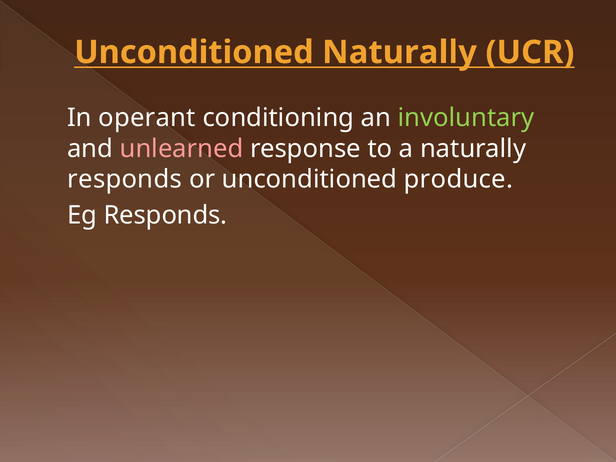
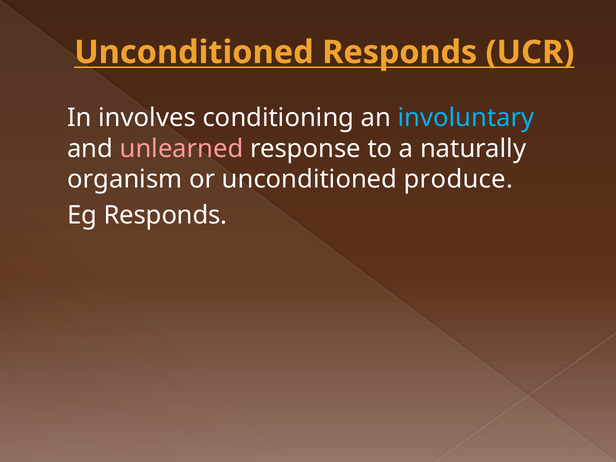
Unconditioned Naturally: Naturally -> Responds
operant: operant -> involves
involuntary colour: light green -> light blue
responds at (125, 179): responds -> organism
